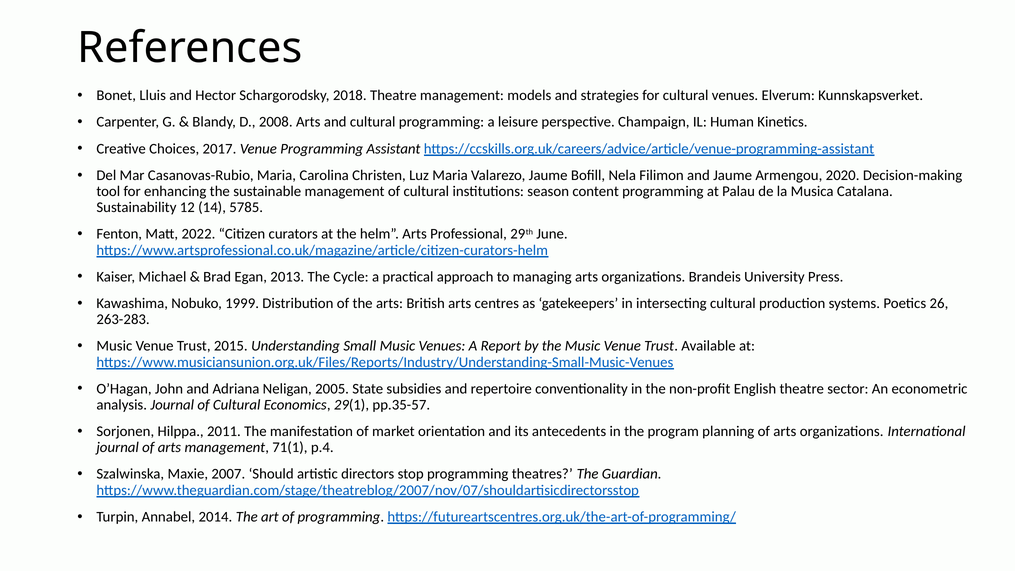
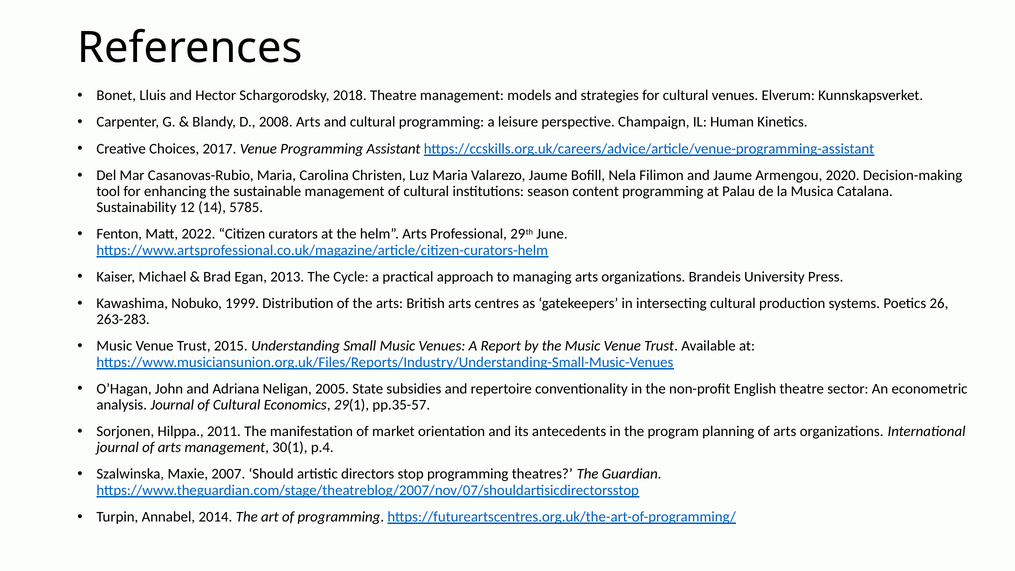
71(1: 71(1 -> 30(1
